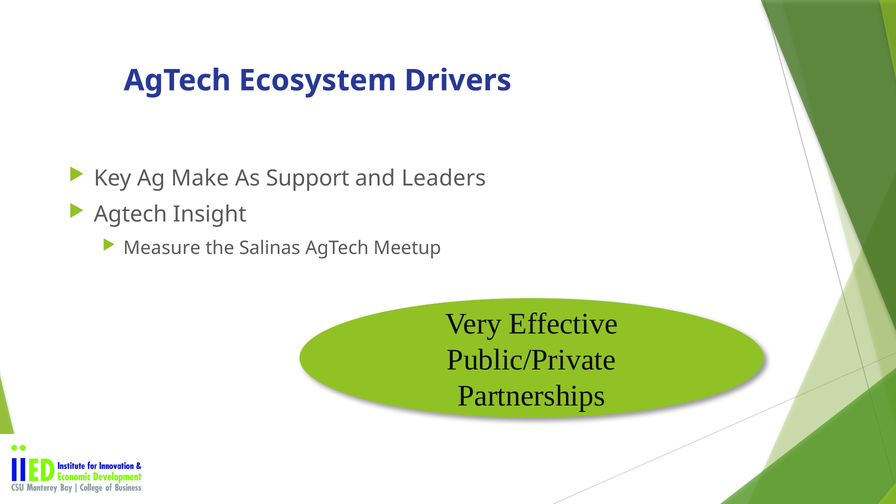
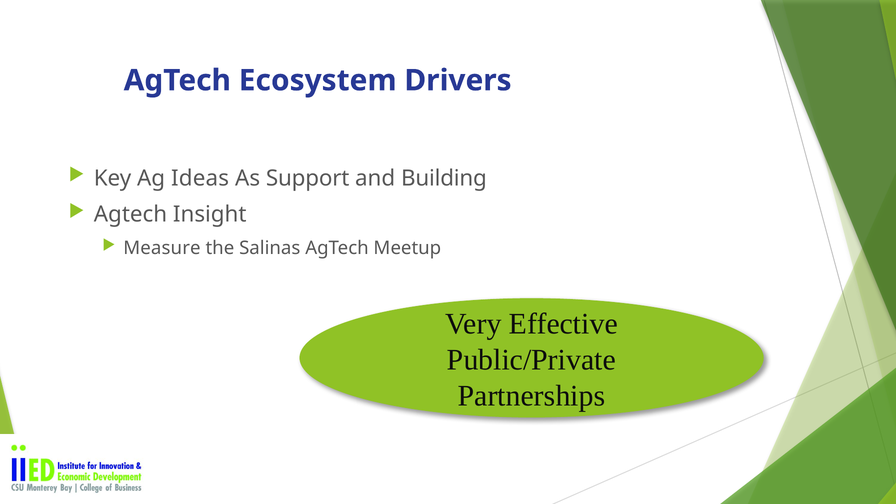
Make: Make -> Ideas
Leaders: Leaders -> Building
